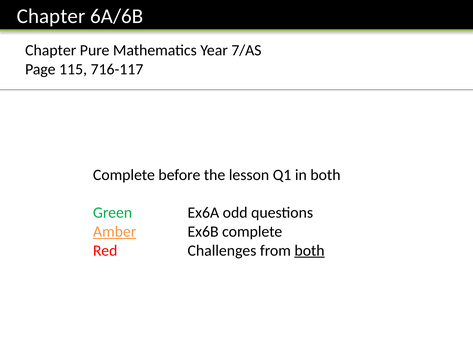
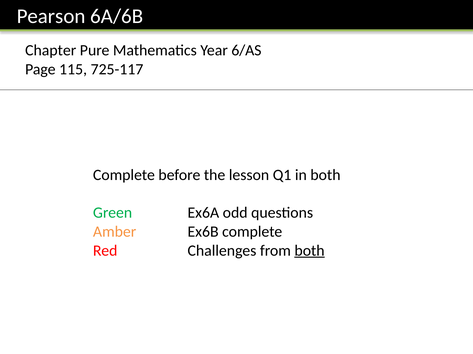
Chapter at (51, 16): Chapter -> Pearson
7/AS: 7/AS -> 6/AS
716-117: 716-117 -> 725-117
Amber underline: present -> none
